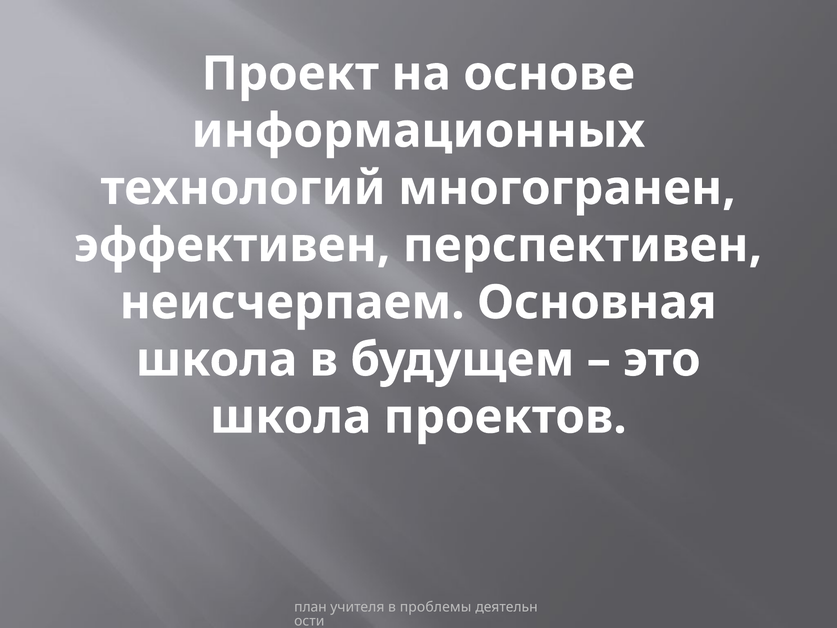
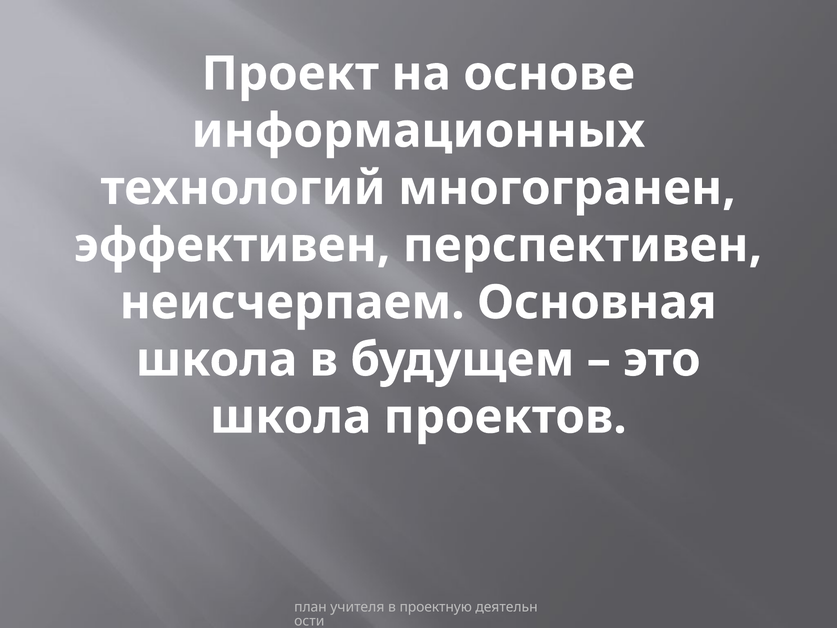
проблемы: проблемы -> проектную
